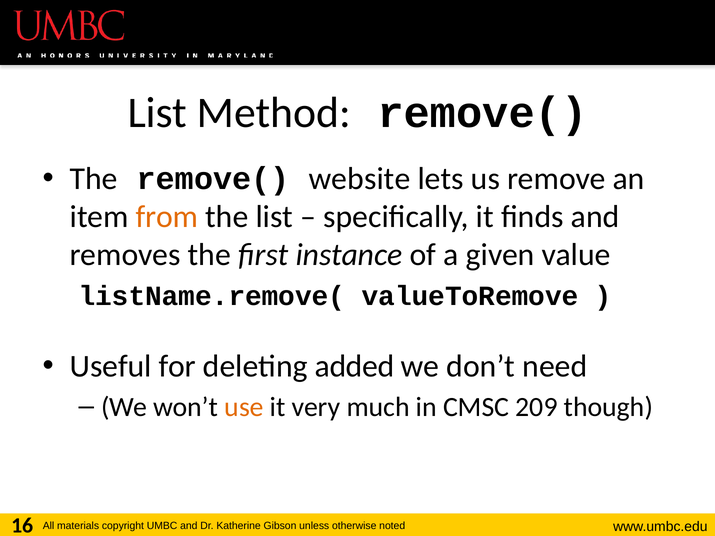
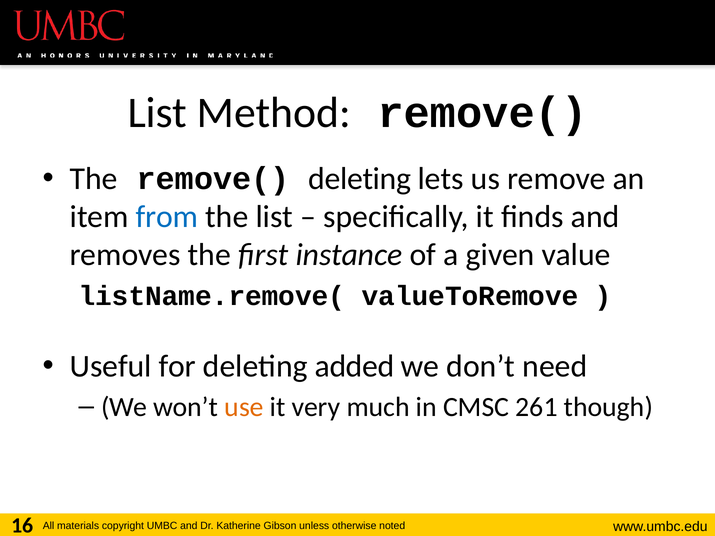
remove( website: website -> deleting
from colour: orange -> blue
209: 209 -> 261
